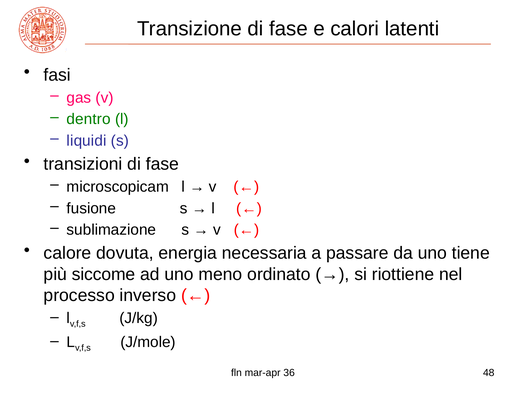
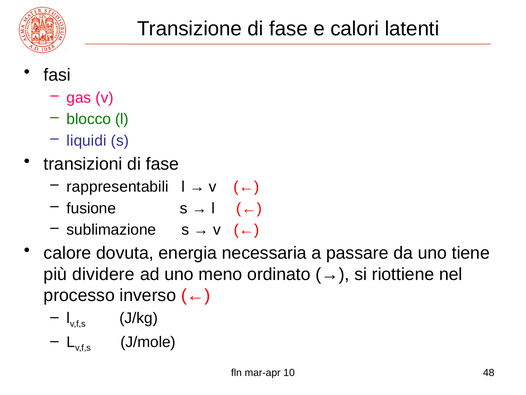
dentro: dentro -> blocco
microscopicam: microscopicam -> rappresentabili
siccome: siccome -> dividere
36: 36 -> 10
